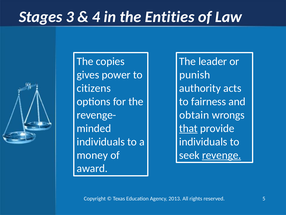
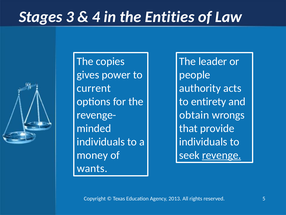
punish: punish -> people
citizens: citizens -> current
fairness: fairness -> entirety
that underline: present -> none
award: award -> wants
